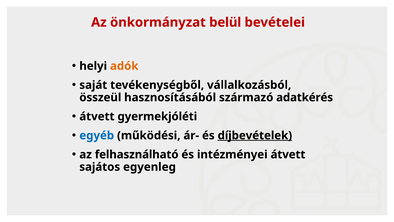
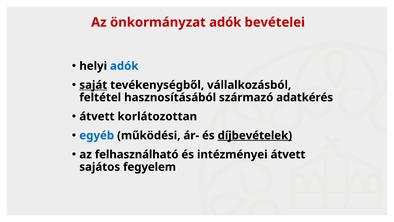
önkormányzat belül: belül -> adók
adók at (124, 66) colour: orange -> blue
saját underline: none -> present
összeül: összeül -> feltétel
gyermekjóléti: gyermekjóléti -> korlátozottan
egyenleg: egyenleg -> fegyelem
